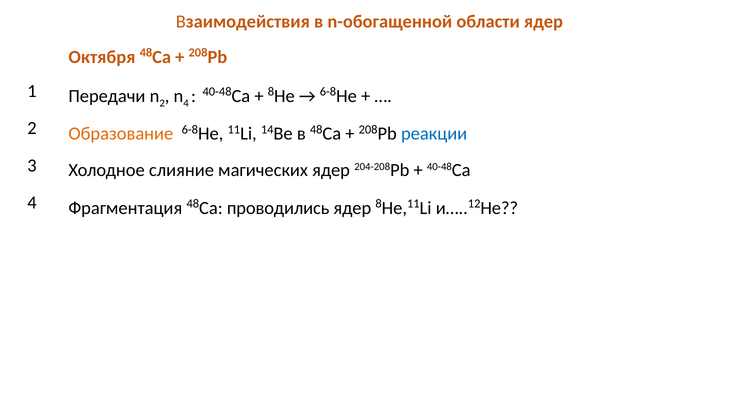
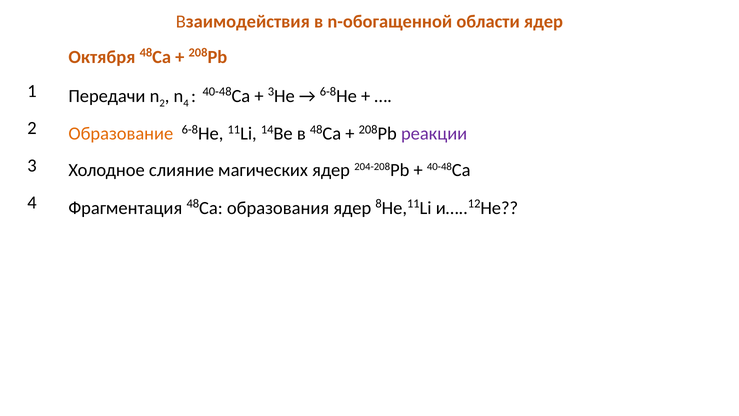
8 at (271, 91): 8 -> 3
реакции colour: blue -> purple
проводились: проводились -> образования
